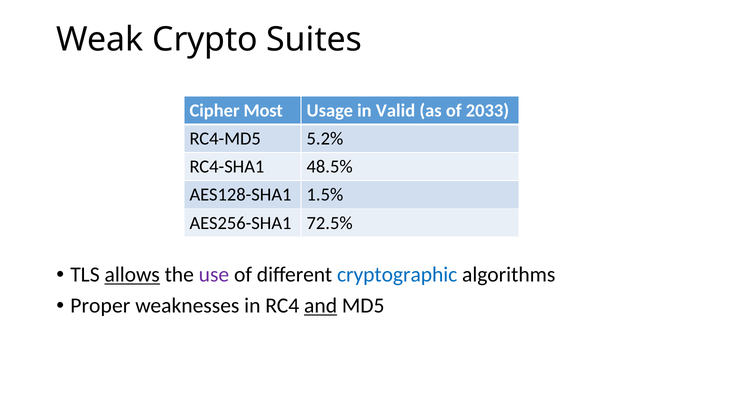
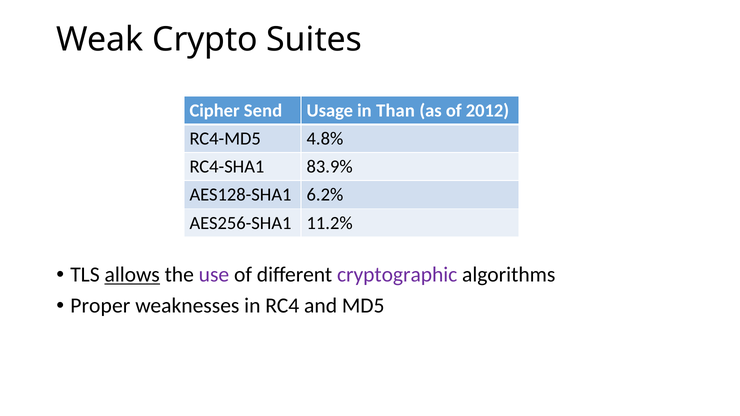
Most: Most -> Send
Valid: Valid -> Than
2033: 2033 -> 2012
5.2%: 5.2% -> 4.8%
48.5%: 48.5% -> 83.9%
1.5%: 1.5% -> 6.2%
72.5%: 72.5% -> 11.2%
cryptographic colour: blue -> purple
and underline: present -> none
